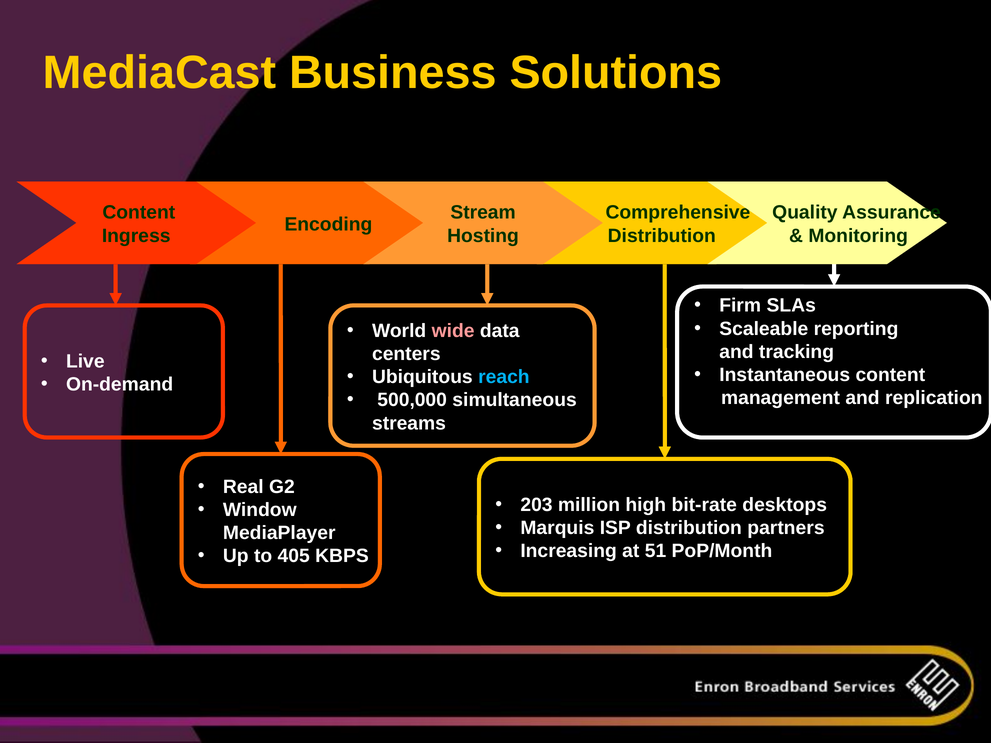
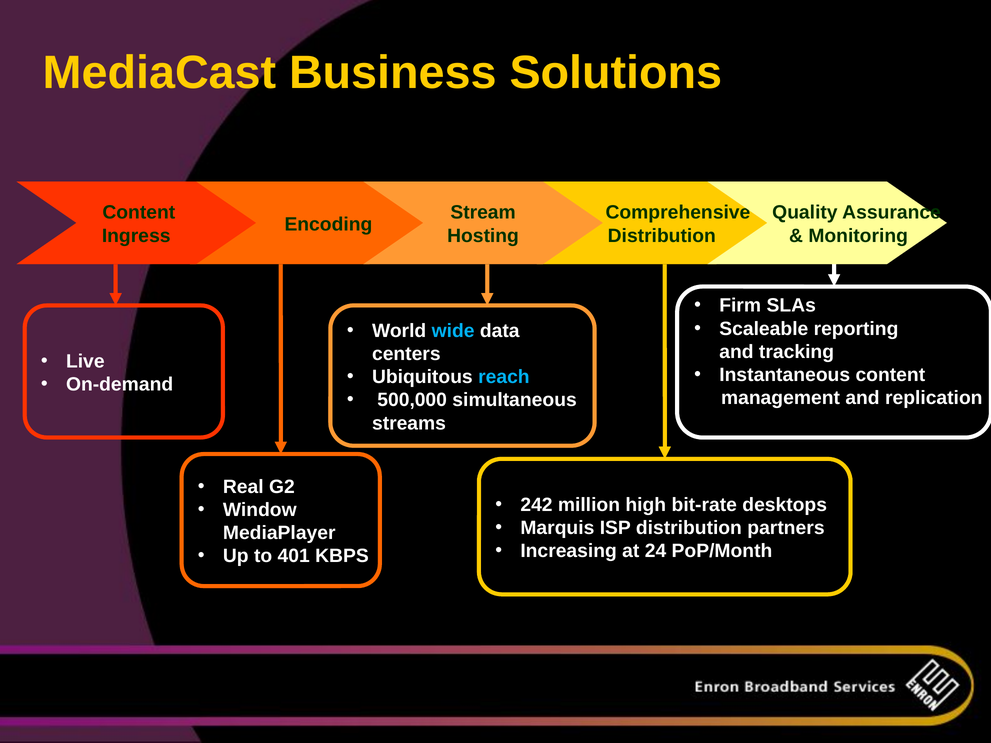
wide colour: pink -> light blue
203: 203 -> 242
51: 51 -> 24
405: 405 -> 401
